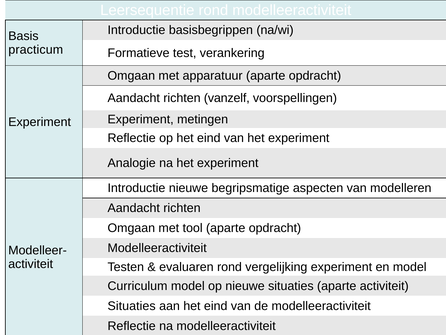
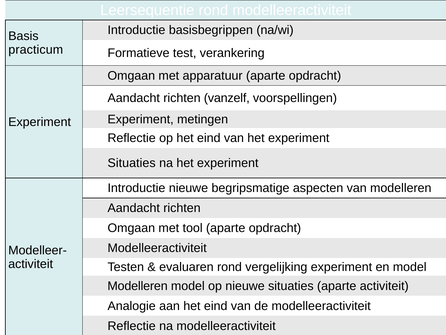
Analogie at (132, 163): Analogie -> Situaties
Curriculum at (137, 286): Curriculum -> Modelleren
Situaties at (132, 306): Situaties -> Analogie
